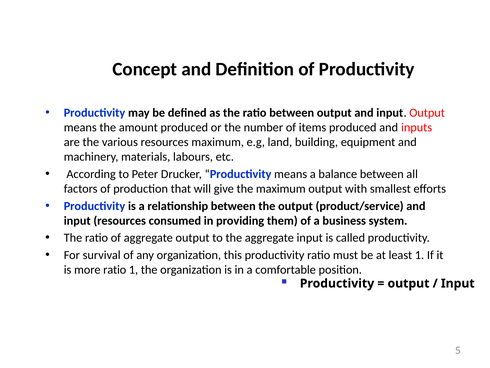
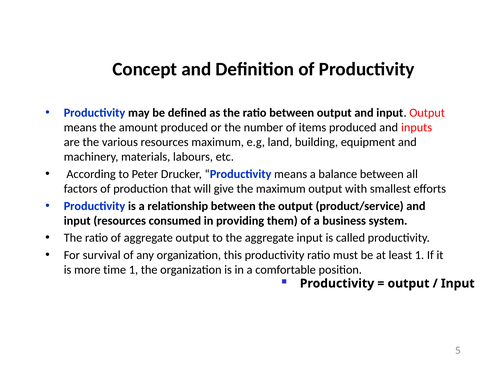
more ratio: ratio -> time
